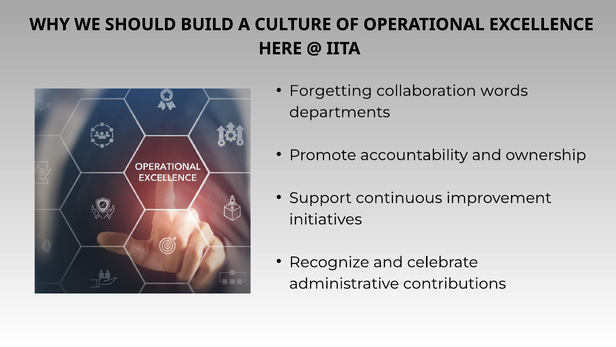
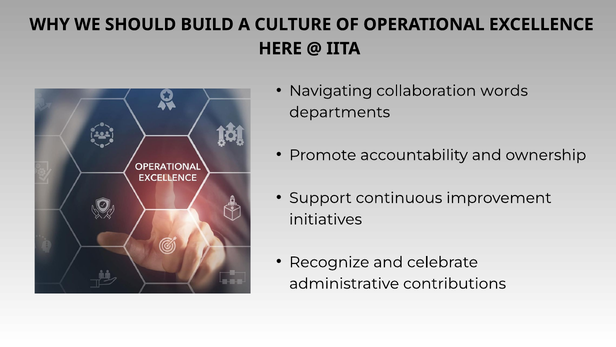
Forgetting: Forgetting -> Navigating
